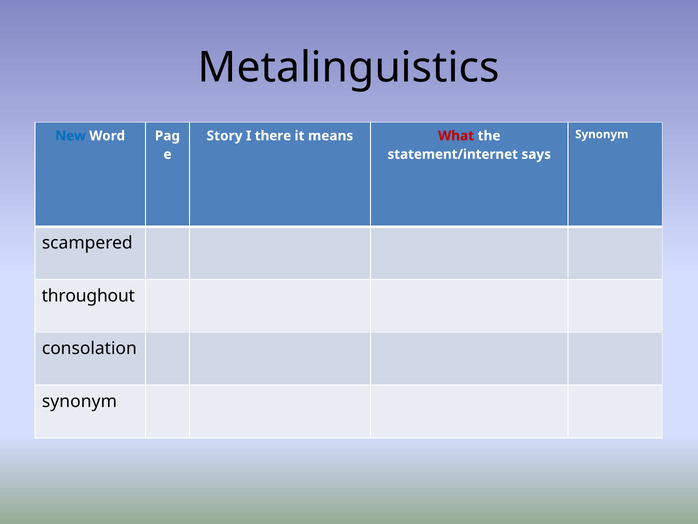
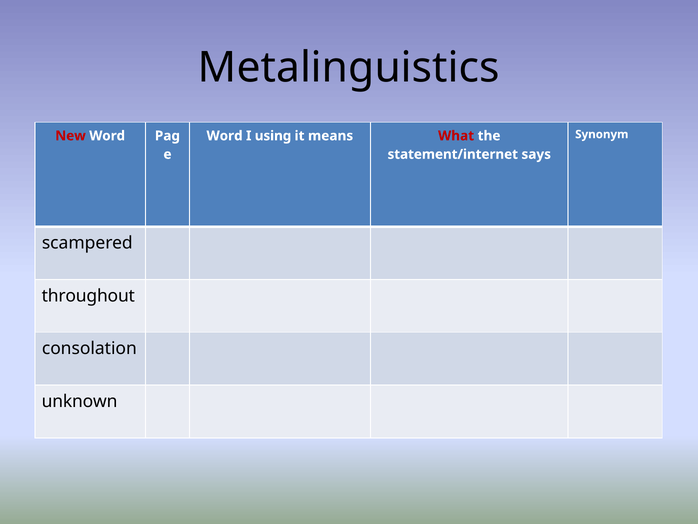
New colour: blue -> red
Story at (225, 136): Story -> Word
there: there -> using
synonym at (79, 401): synonym -> unknown
